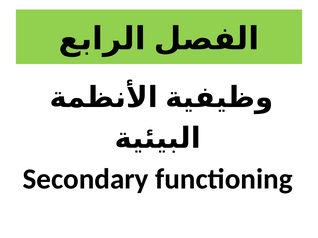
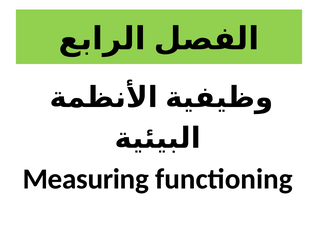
Secondary: Secondary -> Measuring
